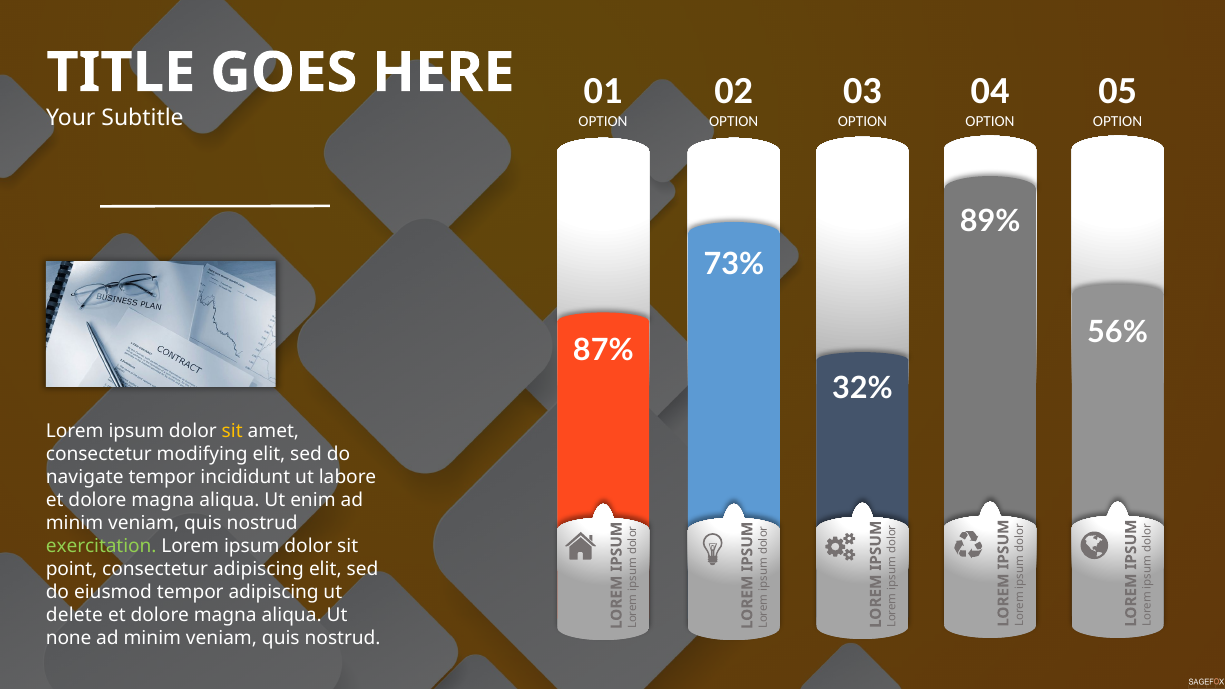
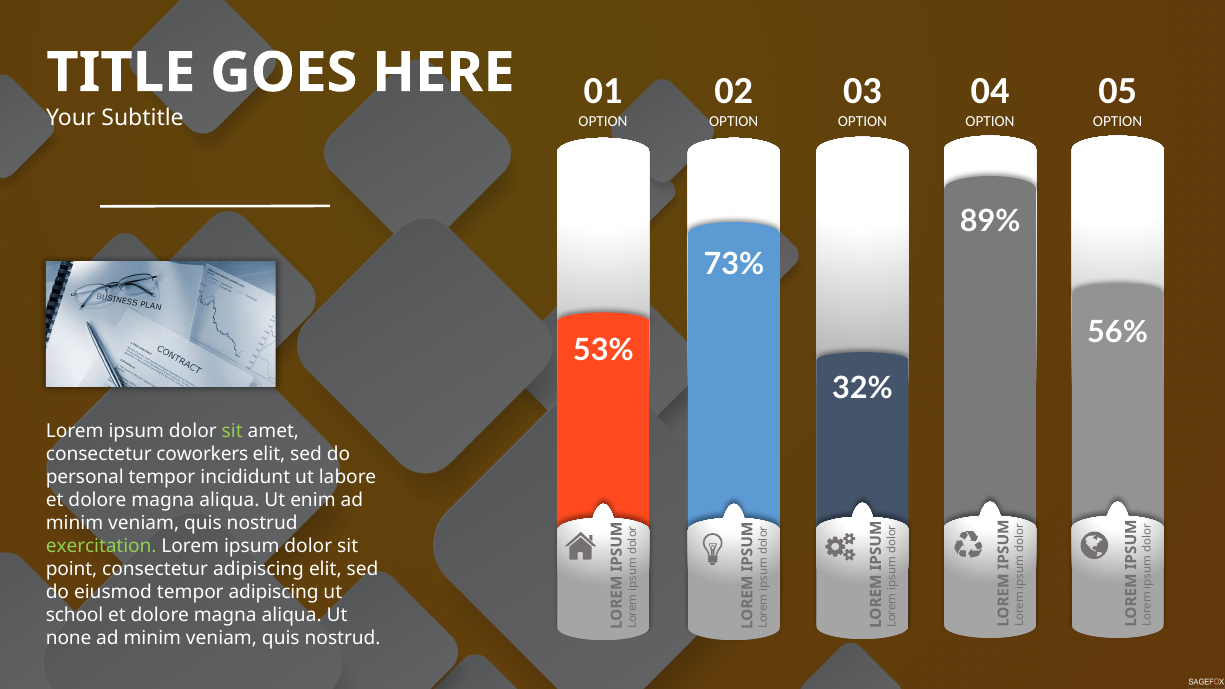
87%: 87% -> 53%
sit at (232, 431) colour: yellow -> light green
modifying: modifying -> coworkers
navigate: navigate -> personal
delete: delete -> school
